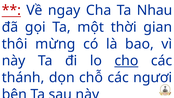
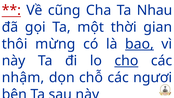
ngay: ngay -> cũng
bao underline: none -> present
thánh: thánh -> nhậm
